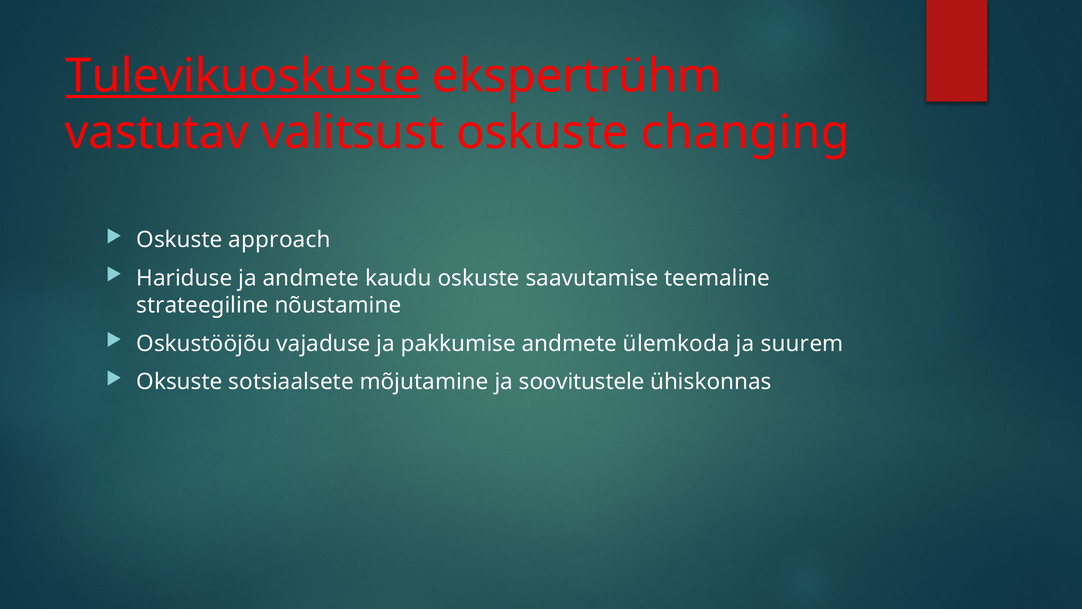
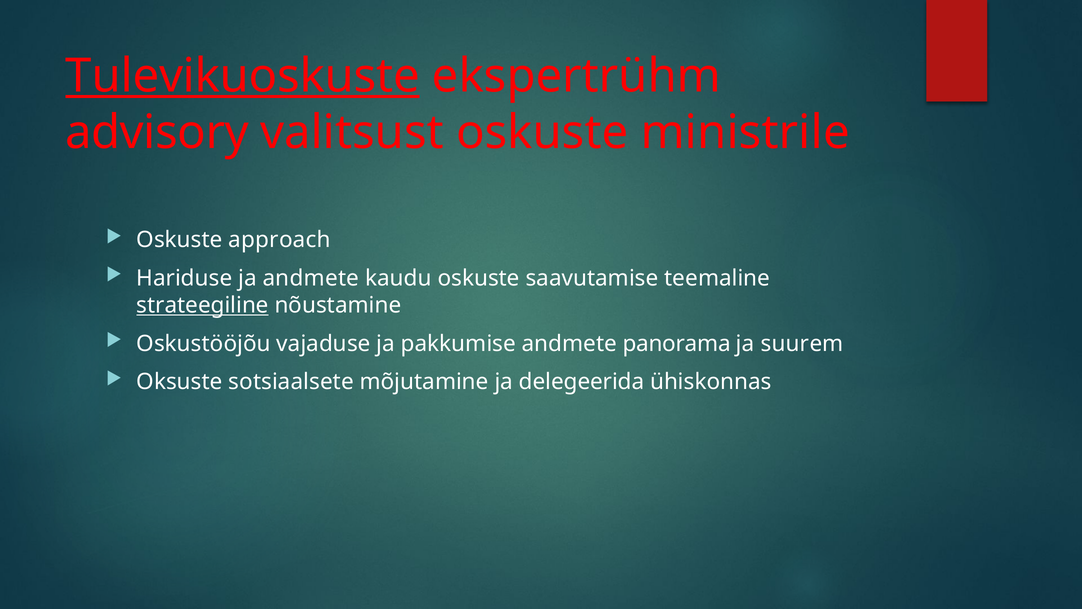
vastutav: vastutav -> advisory
changing: changing -> ministrile
strateegiline underline: none -> present
ülemkoda: ülemkoda -> panorama
soovitustele: soovitustele -> delegeerida
